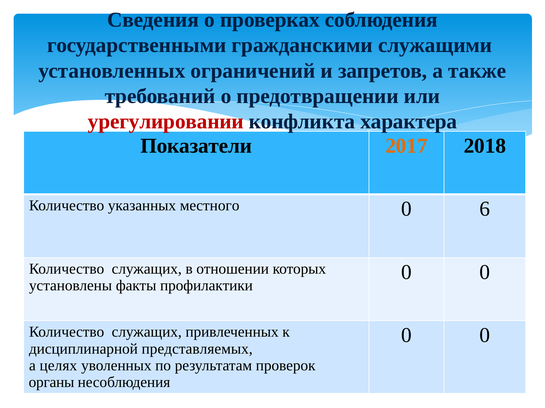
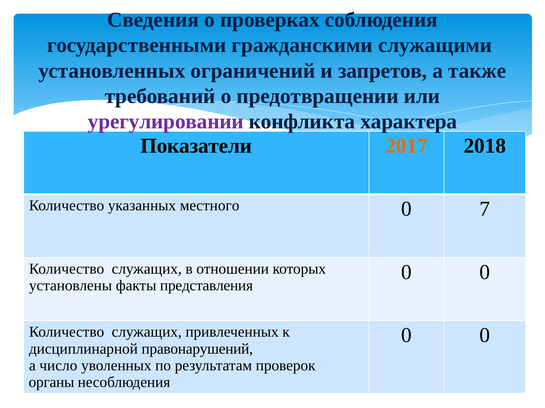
урегулировании colour: red -> purple
6: 6 -> 7
профилактики: профилактики -> представления
представляемых: представляемых -> правонарушений
целях: целях -> число
